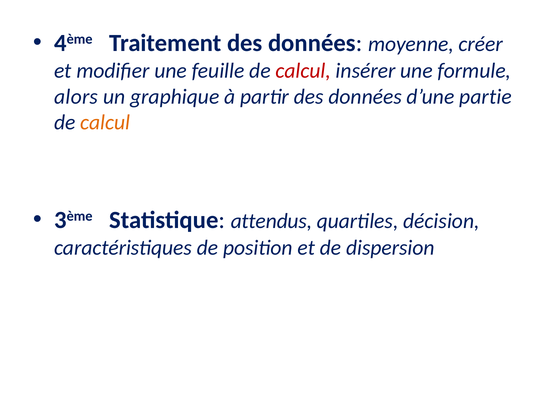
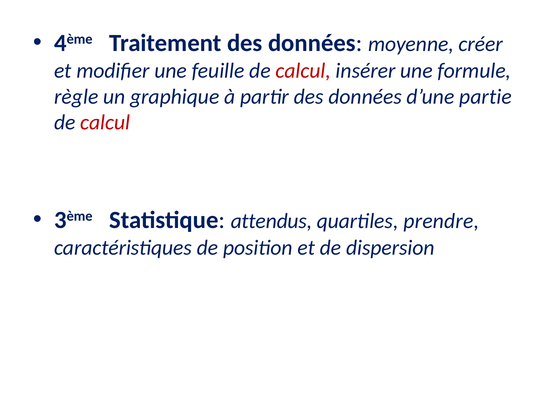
alors: alors -> règle
calcul at (105, 123) colour: orange -> red
décision: décision -> prendre
